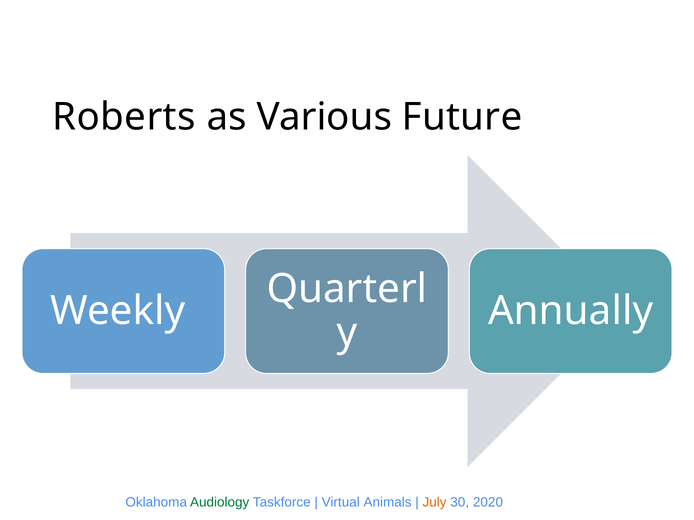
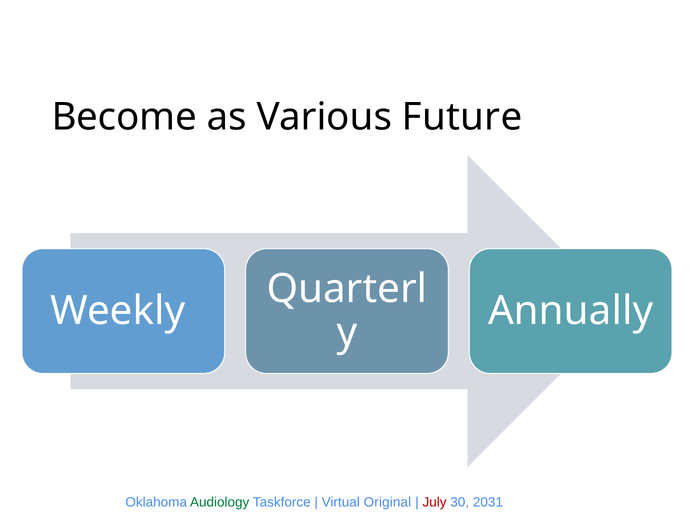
Roberts: Roberts -> Become
Animals: Animals -> Original
July colour: orange -> red
2020: 2020 -> 2031
